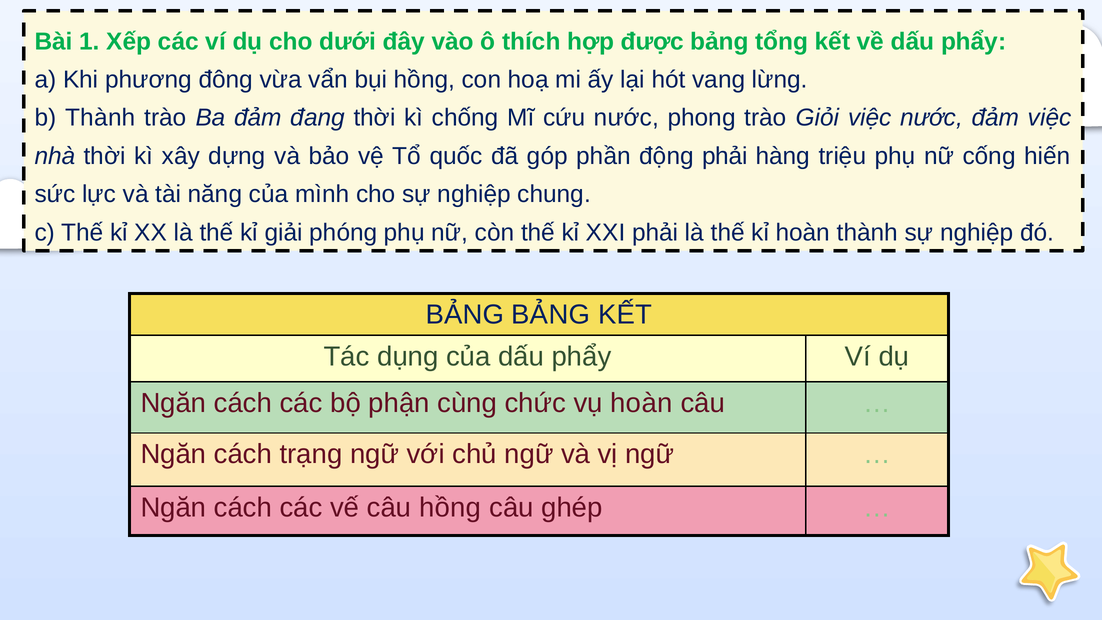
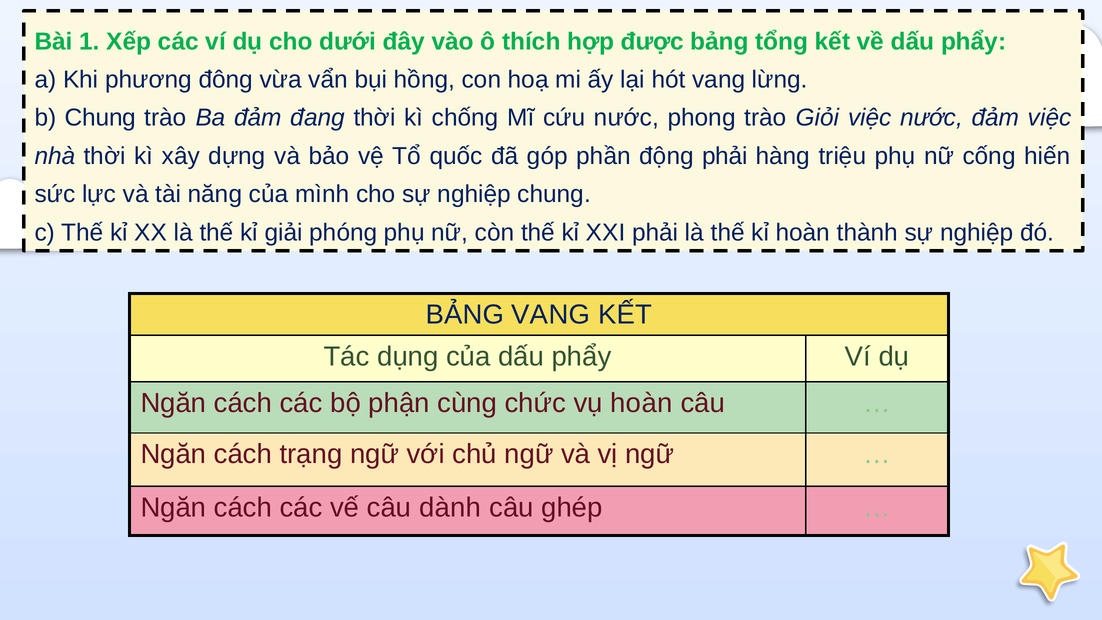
b Thành: Thành -> Chung
BẢNG BẢNG: BẢNG -> VANG
câu hồng: hồng -> dành
